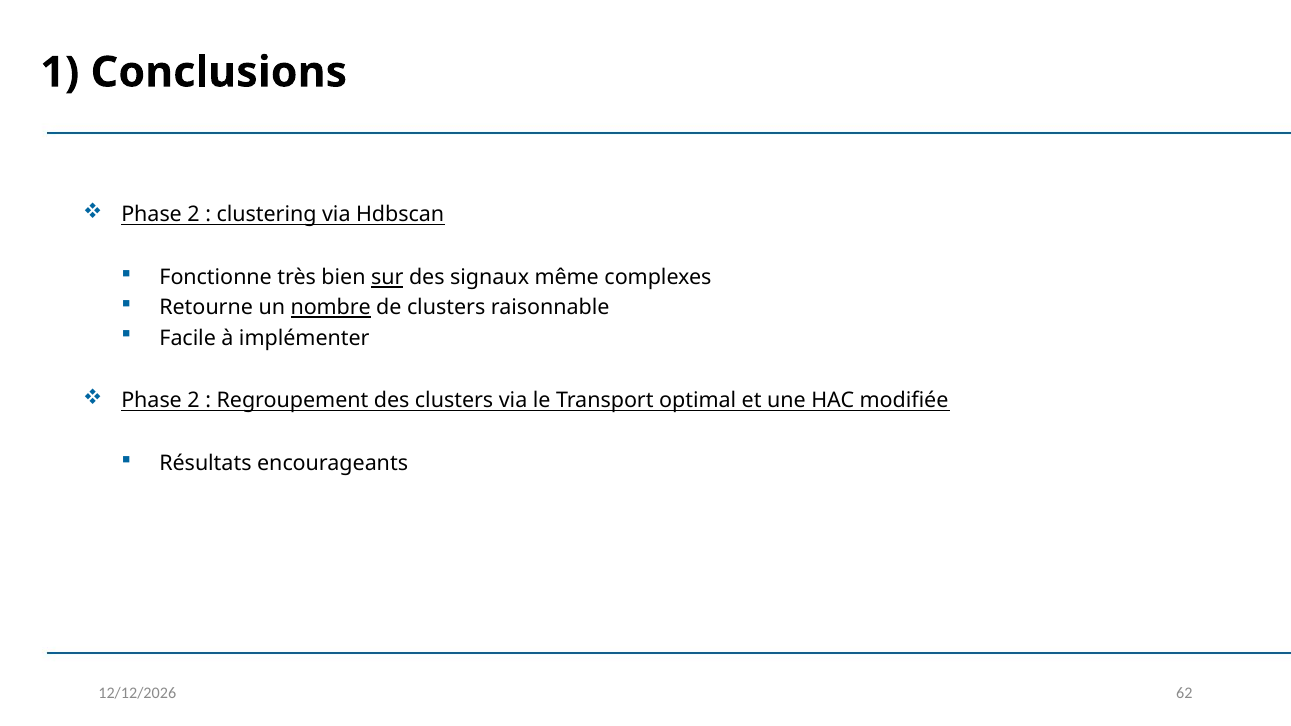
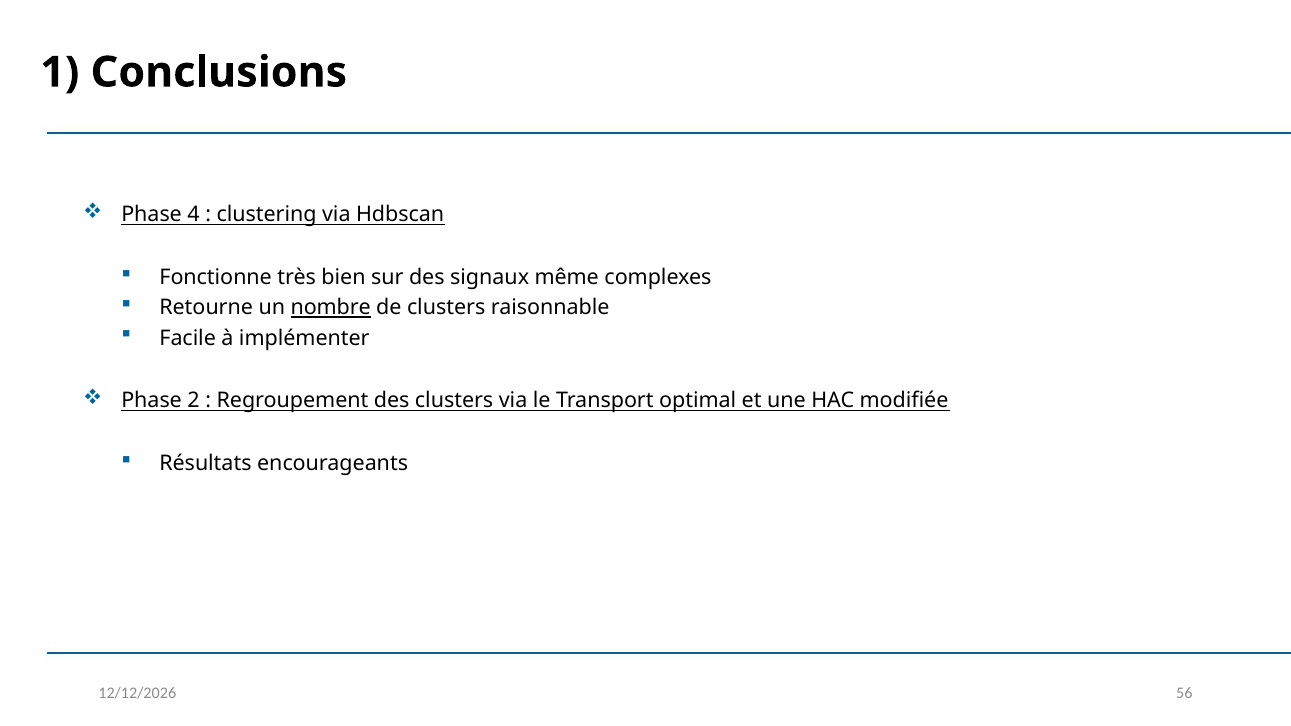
2 at (194, 215): 2 -> 4
sur underline: present -> none
62: 62 -> 56
